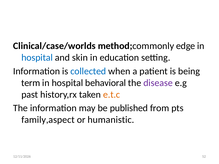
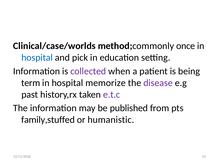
edge: edge -> once
skin: skin -> pick
collected colour: blue -> purple
behavioral: behavioral -> memorize
e.t.c colour: orange -> purple
family,aspect: family,aspect -> family,stuffed
